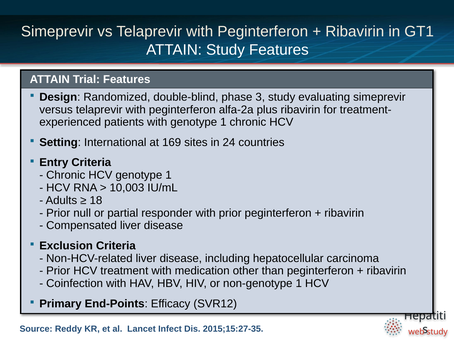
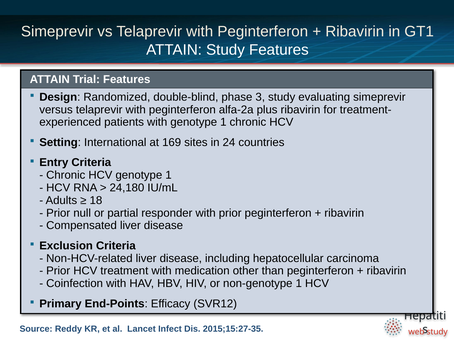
10,003: 10,003 -> 24,180
